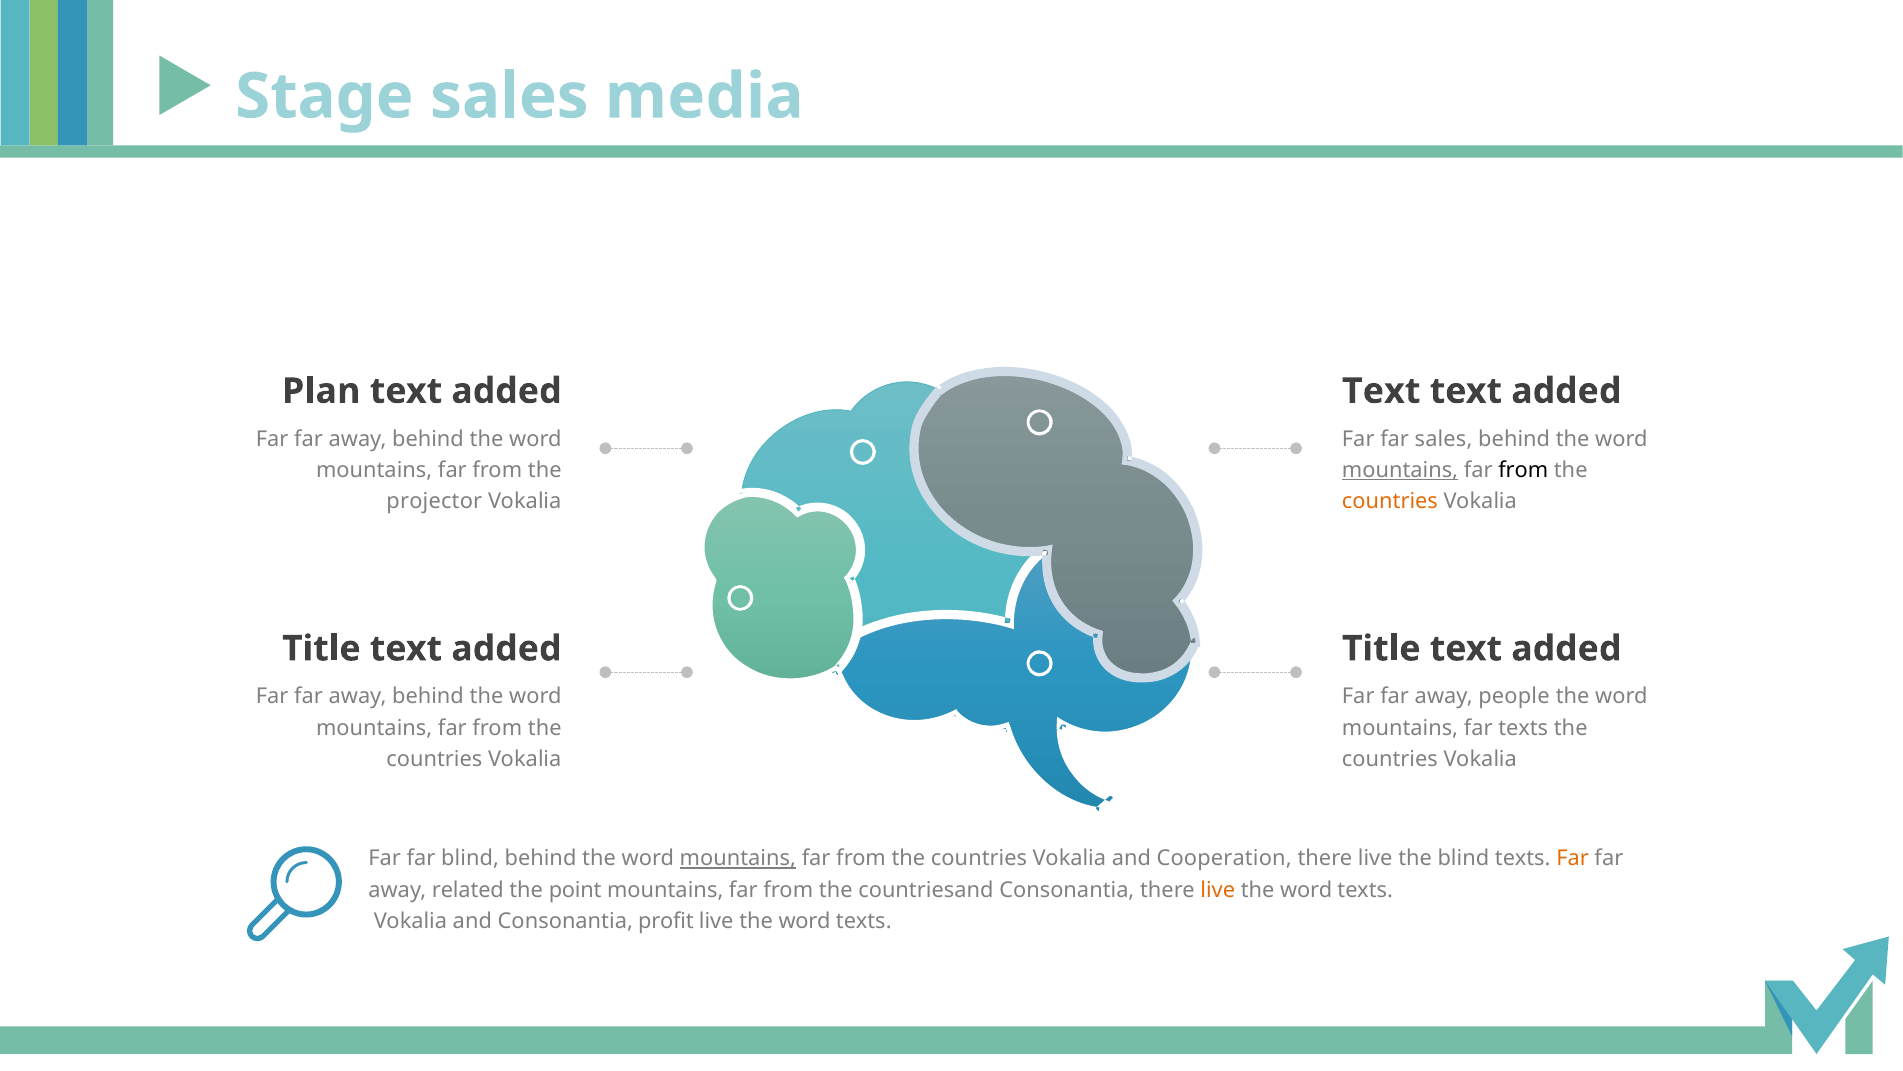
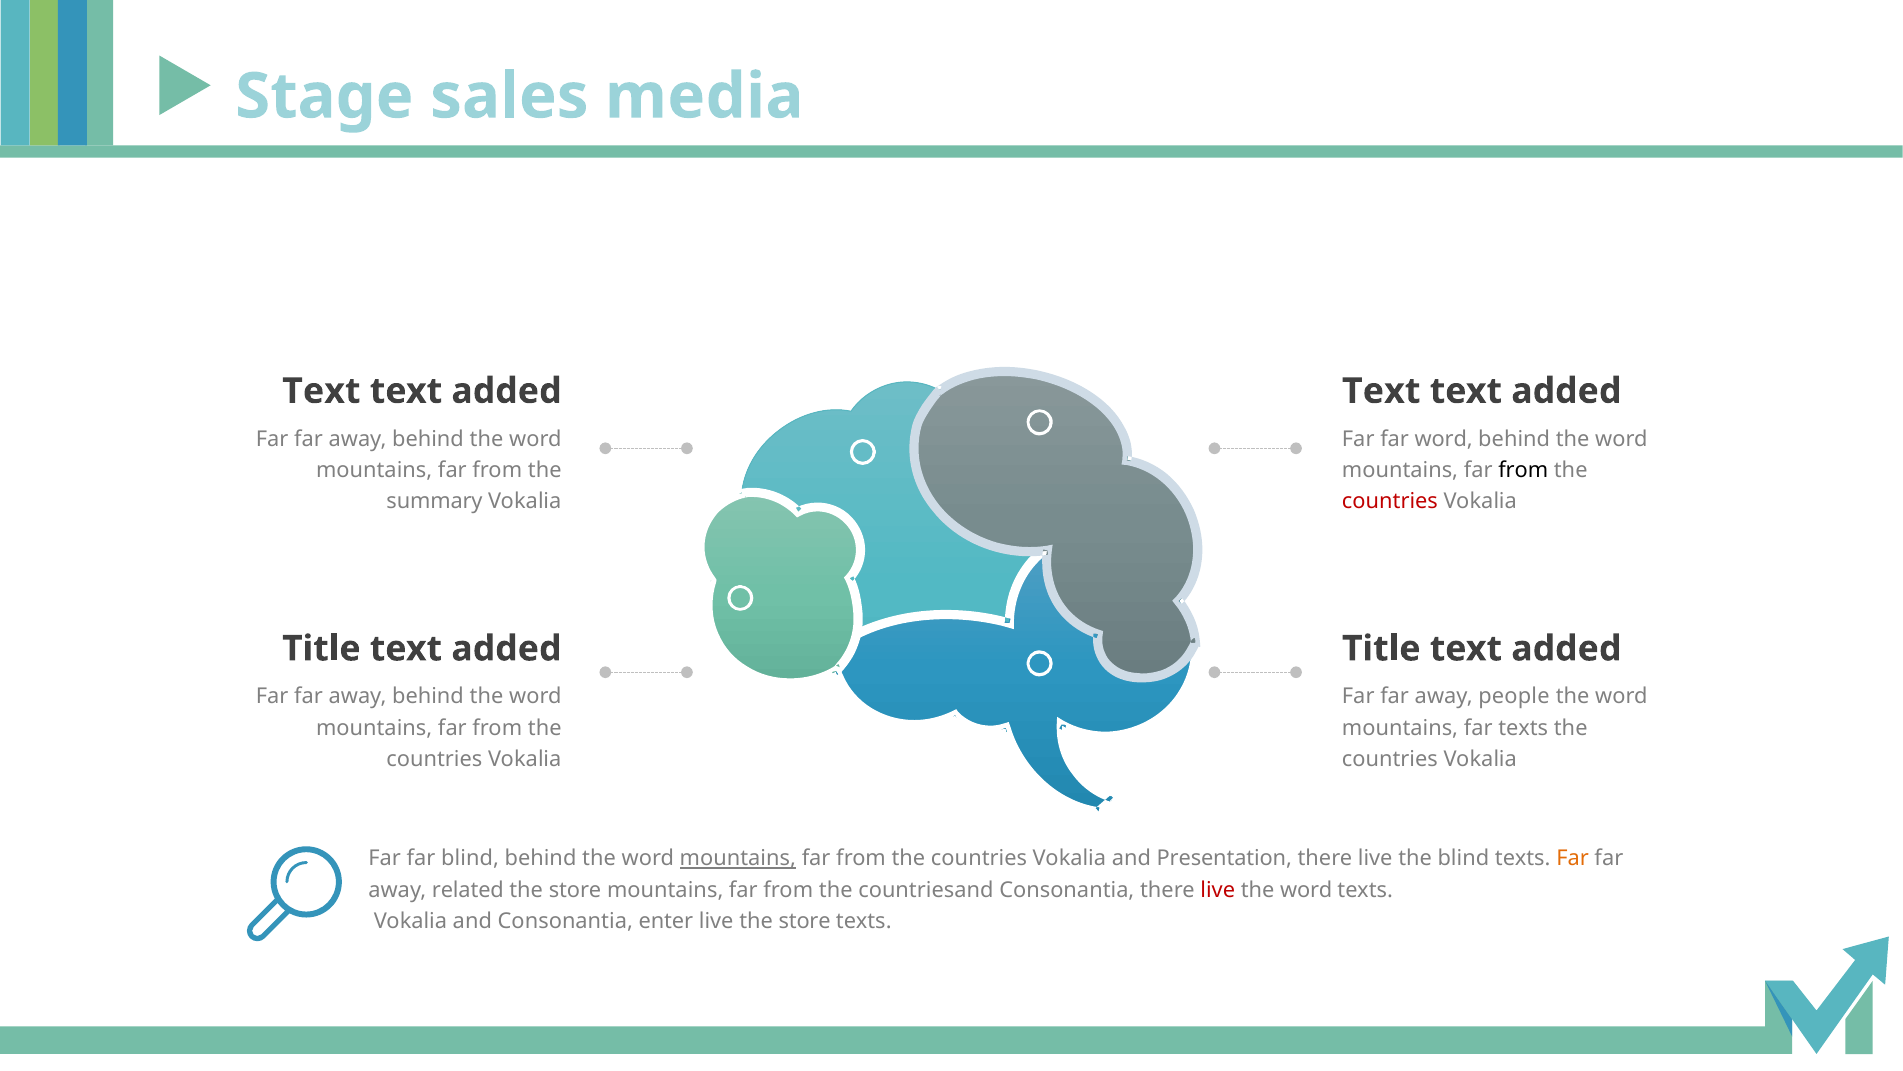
Plan at (321, 391): Plan -> Text
far sales: sales -> word
mountains at (1400, 470) underline: present -> none
projector: projector -> summary
countries at (1390, 501) colour: orange -> red
Cooperation: Cooperation -> Presentation
point at (575, 890): point -> store
live at (1218, 890) colour: orange -> red
profit: profit -> enter
word at (805, 921): word -> store
